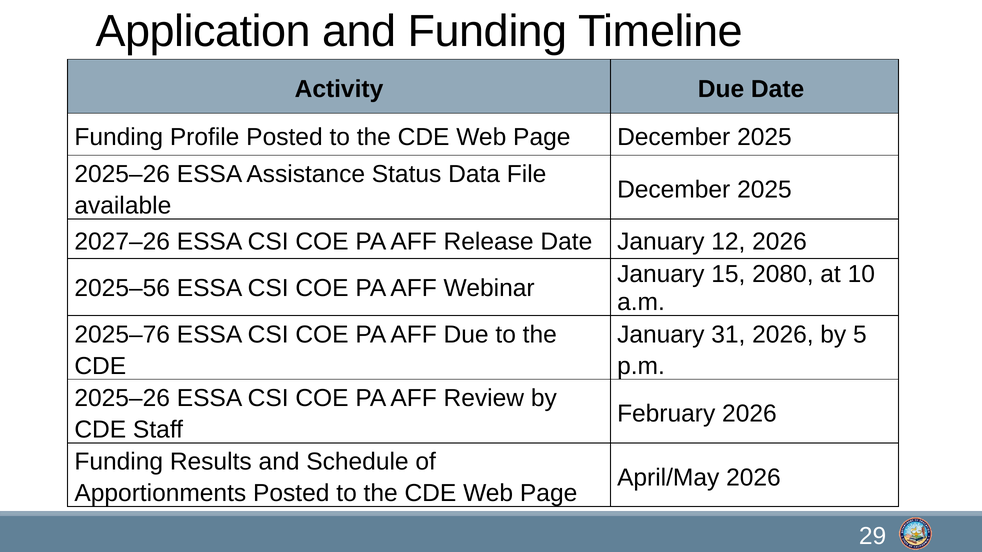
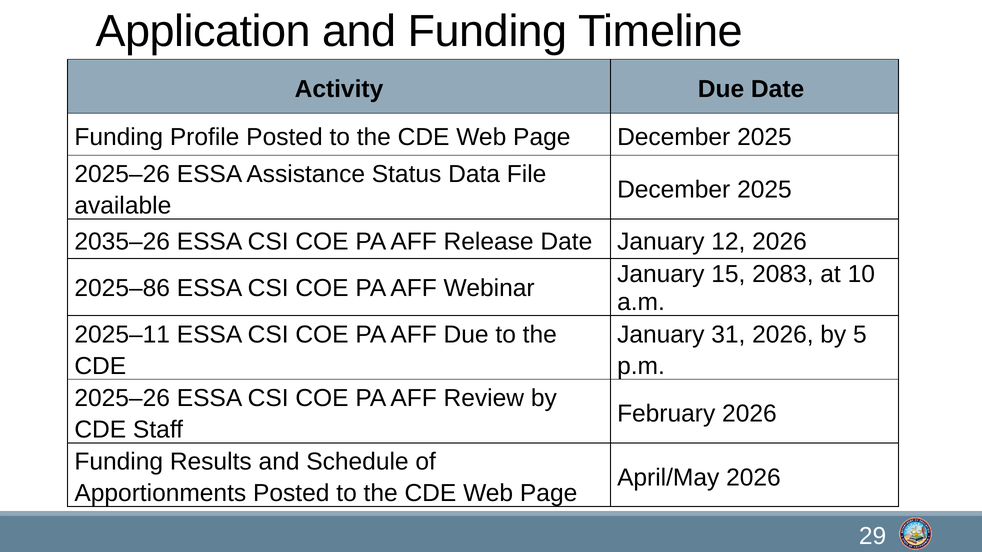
2027–26: 2027–26 -> 2035–26
2080: 2080 -> 2083
2025–56: 2025–56 -> 2025–86
2025–76: 2025–76 -> 2025–11
